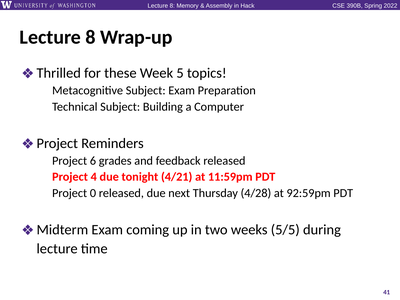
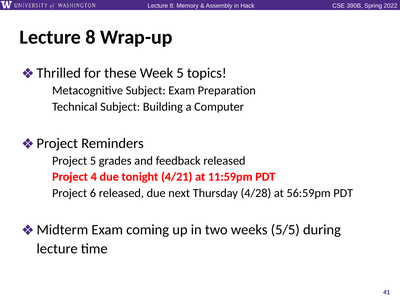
6 at (93, 161): 6 -> 5
0: 0 -> 6
92:59pm: 92:59pm -> 56:59pm
